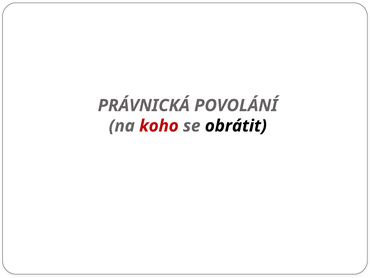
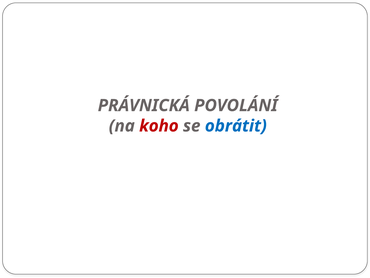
obrátit colour: black -> blue
